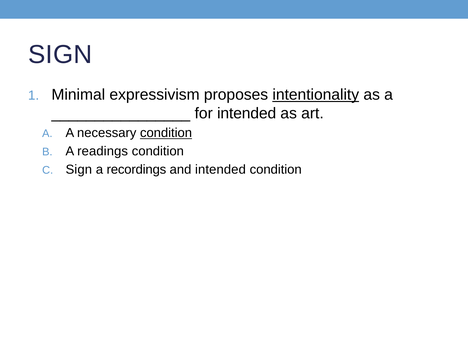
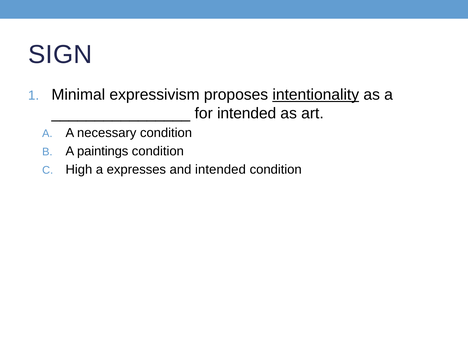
condition at (166, 133) underline: present -> none
readings: readings -> paintings
Sign at (79, 169): Sign -> High
recordings: recordings -> expresses
